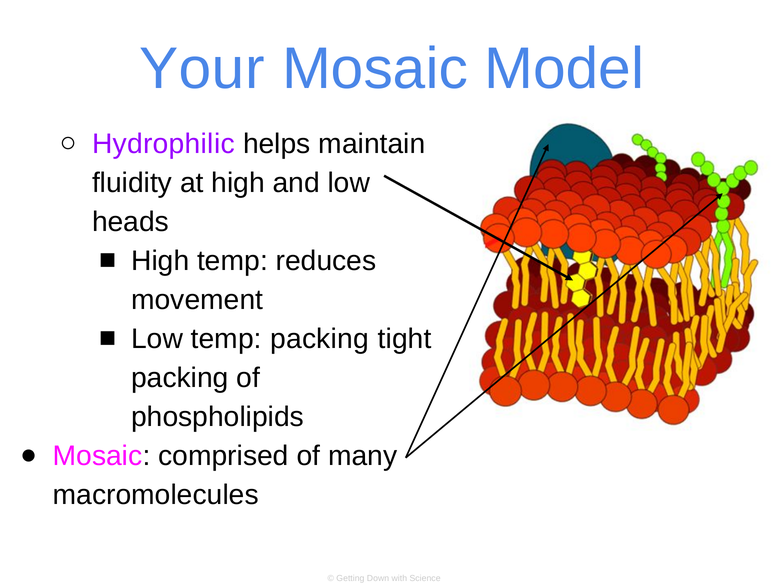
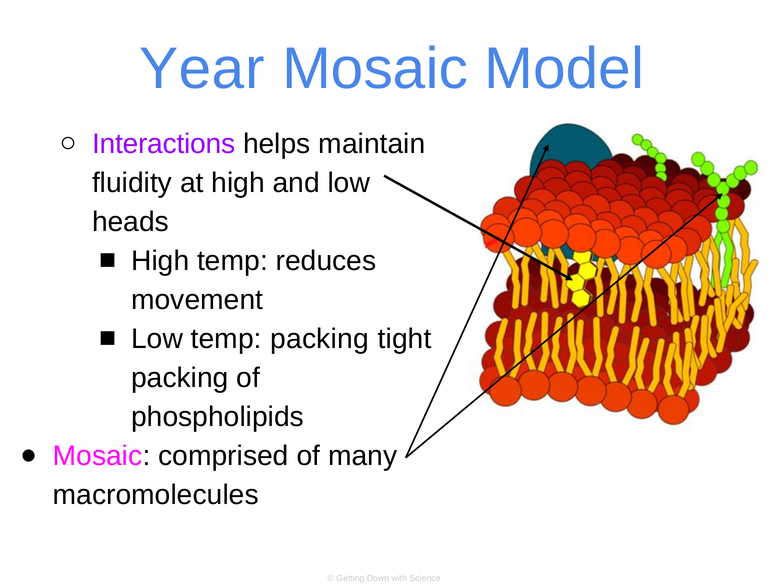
Your: Your -> Year
Hydrophilic: Hydrophilic -> Interactions
